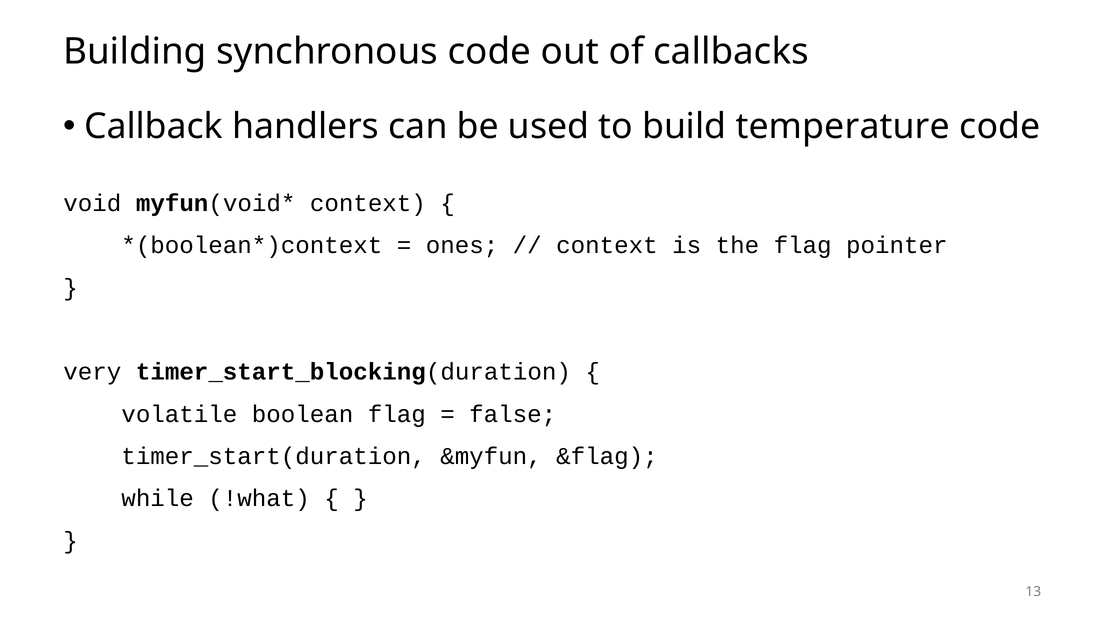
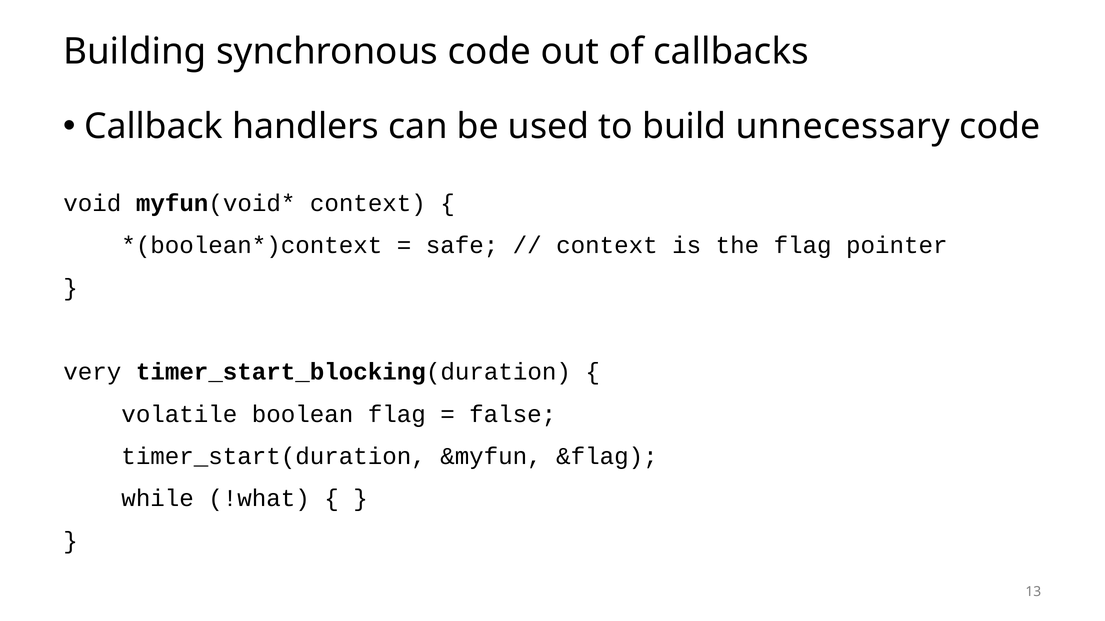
temperature: temperature -> unnecessary
ones: ones -> safe
